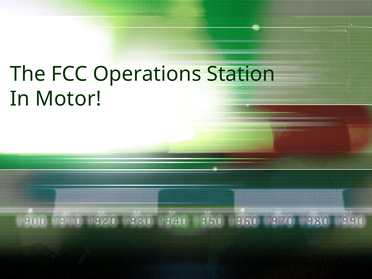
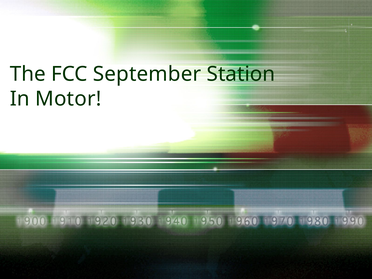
Operations: Operations -> September
